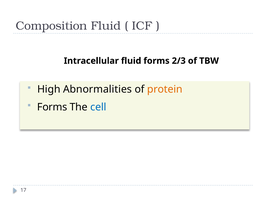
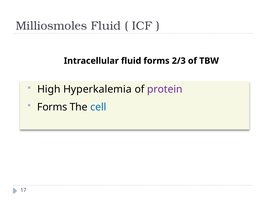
Composition: Composition -> Milliosmoles
Abnormalities: Abnormalities -> Hyperkalemia
protein colour: orange -> purple
